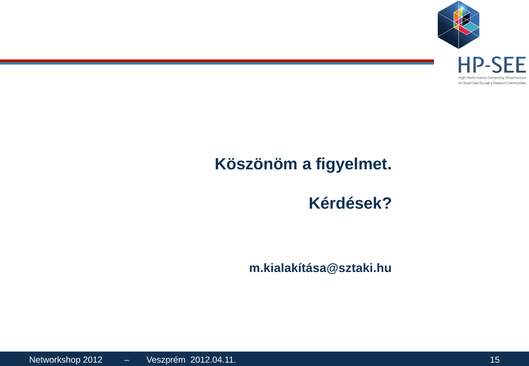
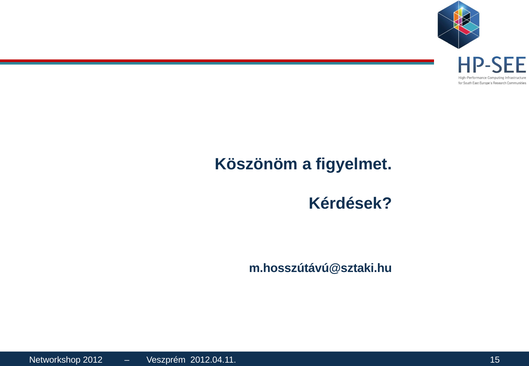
m.kialakítása@sztaki.hu: m.kialakítása@sztaki.hu -> m.hosszútávú@sztaki.hu
